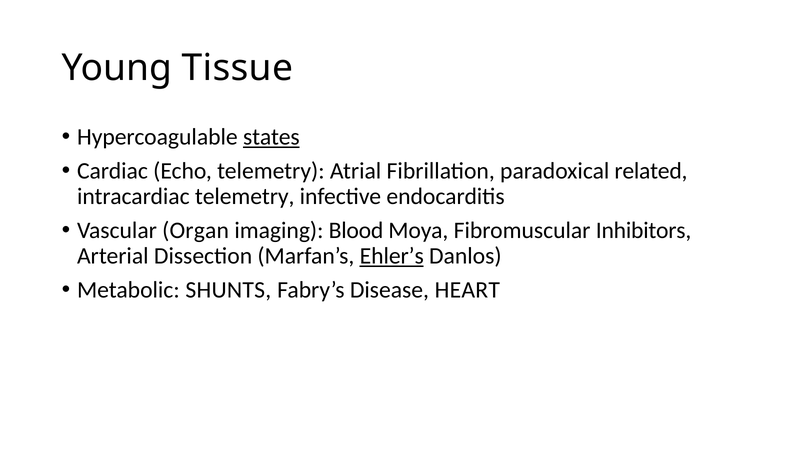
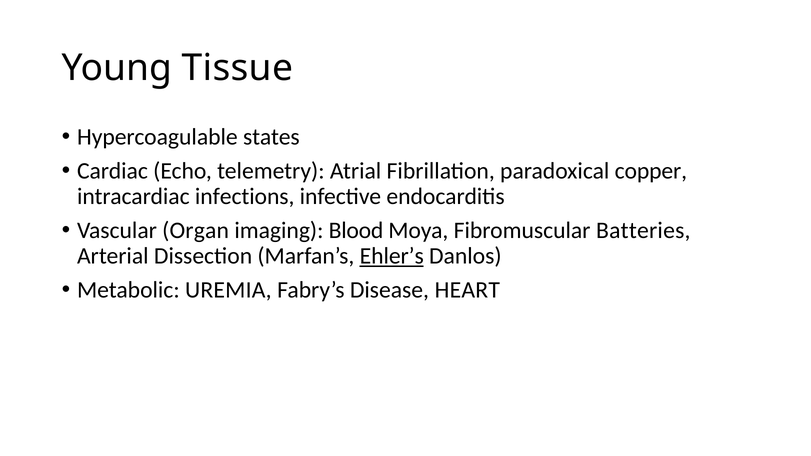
states underline: present -> none
related: related -> copper
intracardiac telemetry: telemetry -> infections
Inhibitors: Inhibitors -> Batteries
SHUNTS: SHUNTS -> UREMIA
